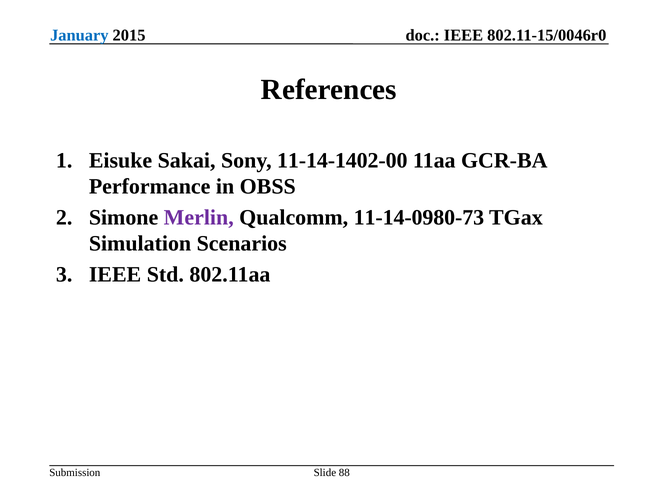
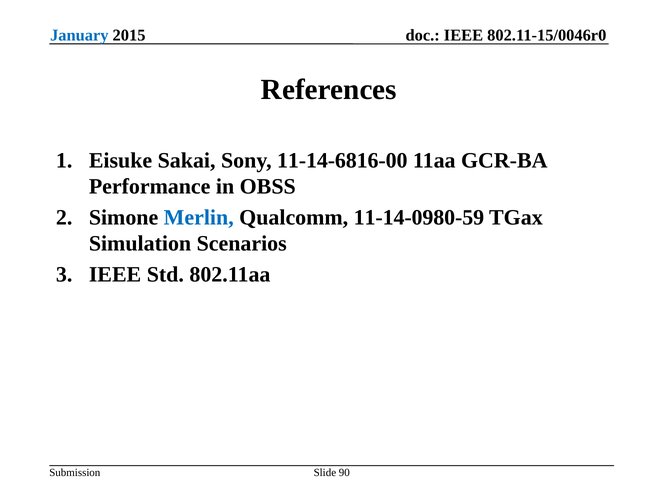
11-14-1402-00: 11-14-1402-00 -> 11-14-6816-00
Merlin colour: purple -> blue
11-14-0980-73: 11-14-0980-73 -> 11-14-0980-59
88: 88 -> 90
